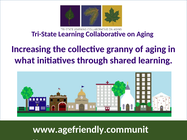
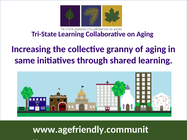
what: what -> same
